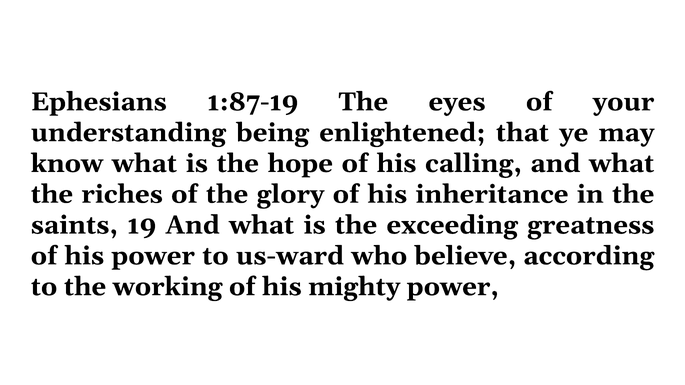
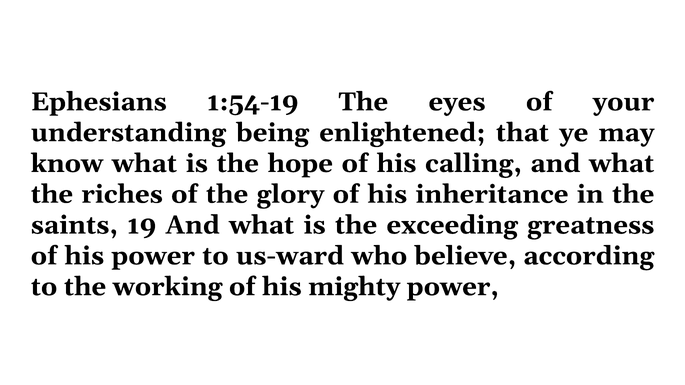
1:87-19: 1:87-19 -> 1:54-19
